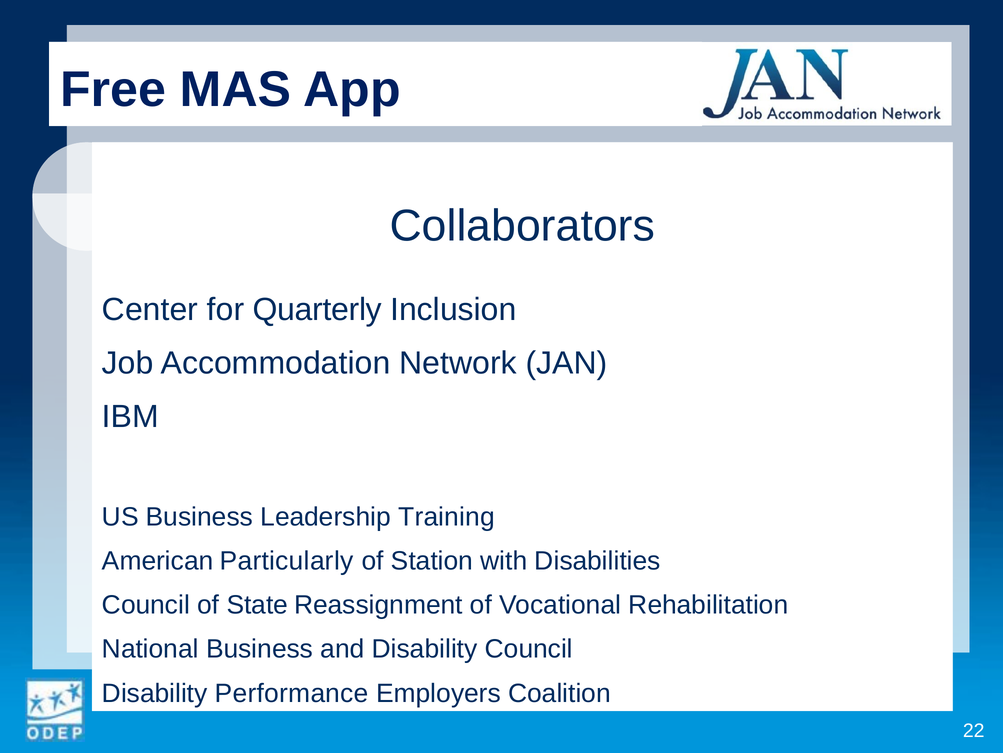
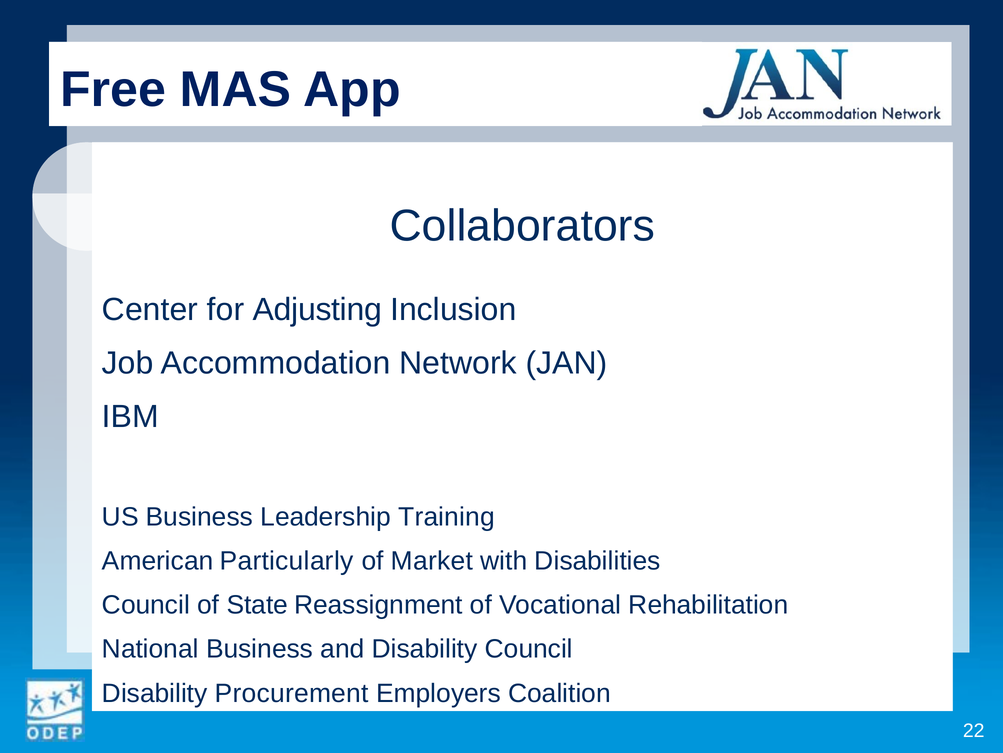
Quarterly: Quarterly -> Adjusting
Station: Station -> Market
Performance: Performance -> Procurement
